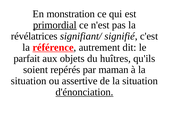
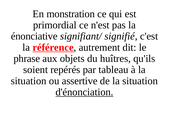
primordial underline: present -> none
révélatrices: révélatrices -> énonciative
parfait: parfait -> phrase
maman: maman -> tableau
